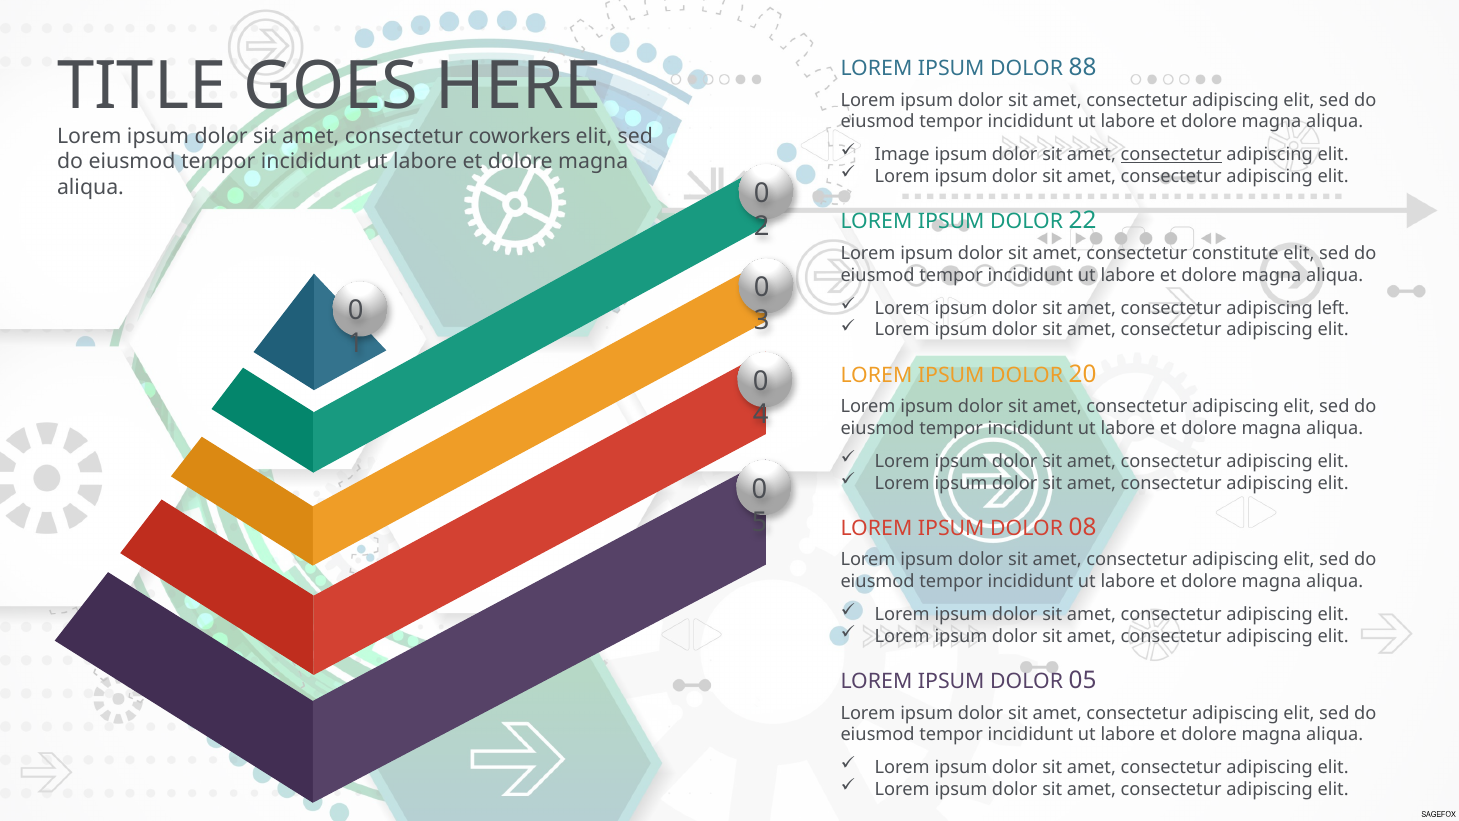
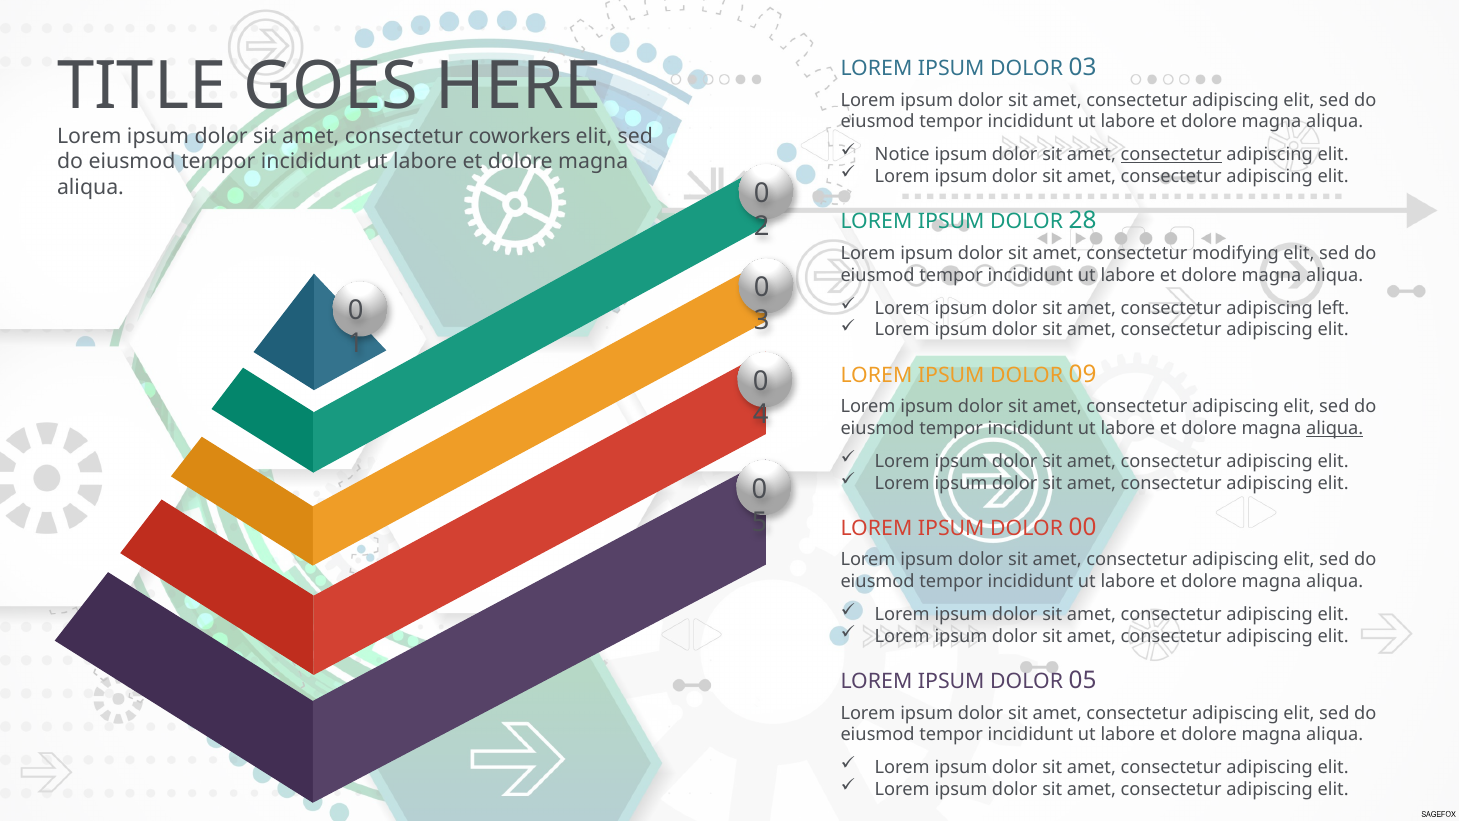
88: 88 -> 03
Image: Image -> Notice
22: 22 -> 28
constitute: constitute -> modifying
20: 20 -> 09
aliqua at (1335, 428) underline: none -> present
08: 08 -> 00
